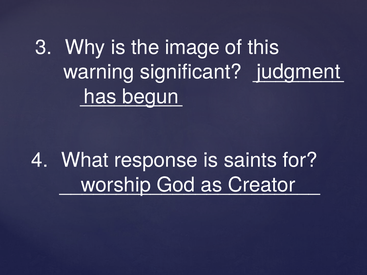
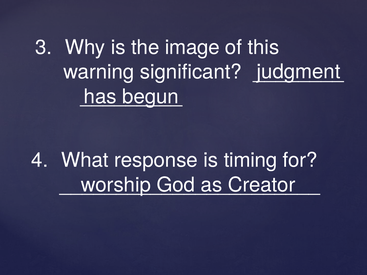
saints: saints -> timing
